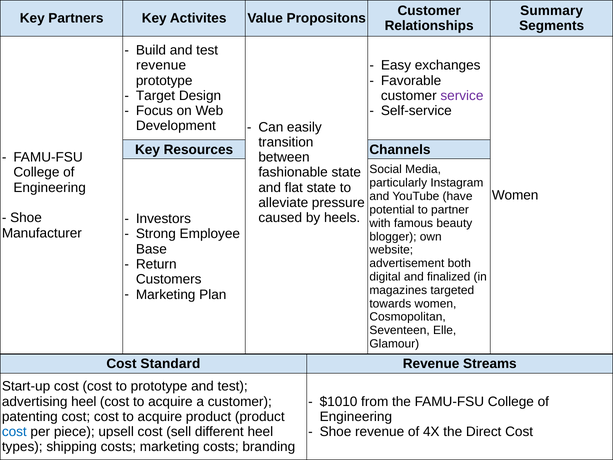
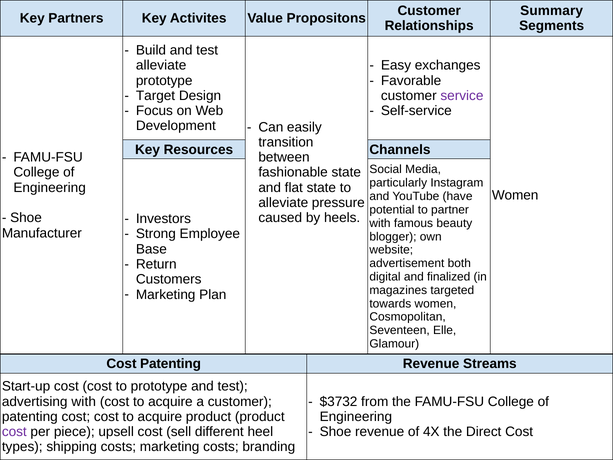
revenue at (161, 65): revenue -> alleviate
Cost Standard: Standard -> Patenting
$1010: $1010 -> $3732
advertising heel: heel -> with
cost at (14, 432) colour: blue -> purple
